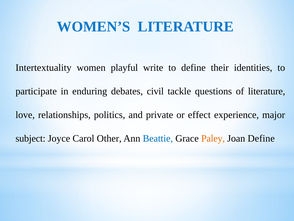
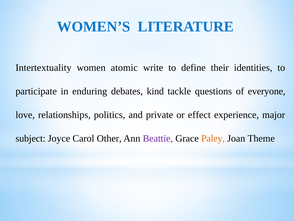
playful: playful -> atomic
civil: civil -> kind
of literature: literature -> everyone
Beattie colour: blue -> purple
Joan Define: Define -> Theme
